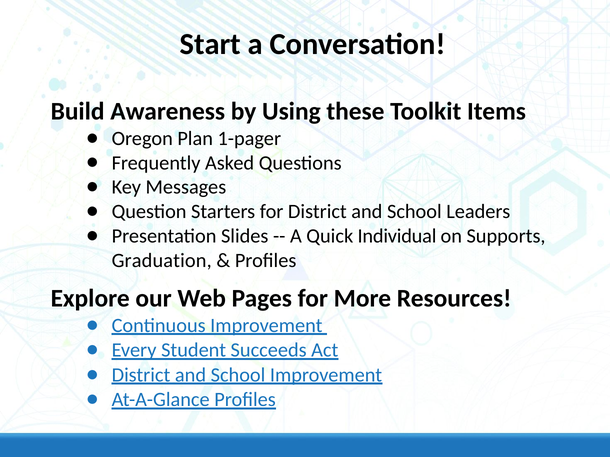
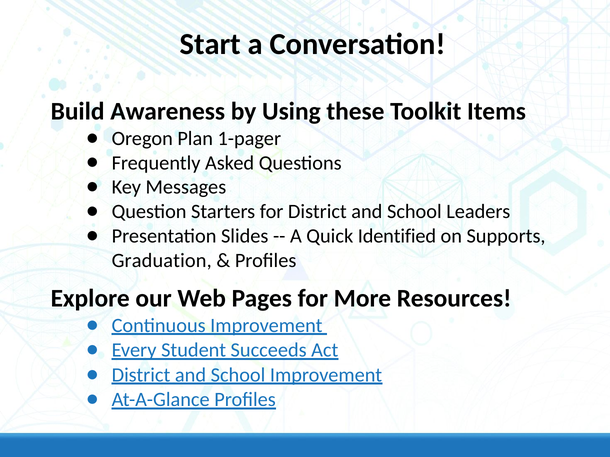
Individual: Individual -> Identified
